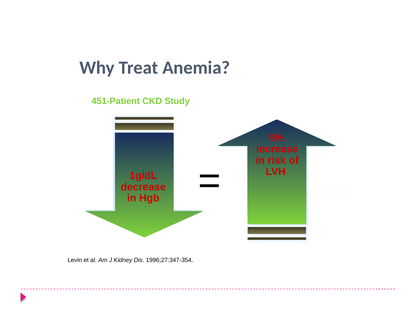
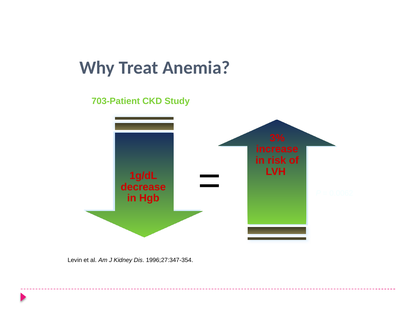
451-Patient: 451-Patient -> 703-Patient
5%: 5% -> 3%
